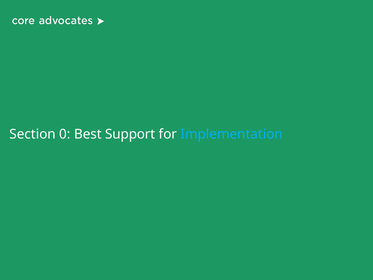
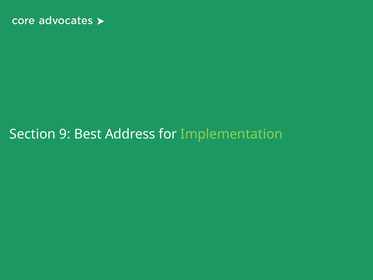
0: 0 -> 9
Support: Support -> Address
Implementation colour: light blue -> light green
